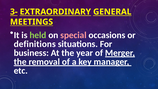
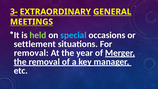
special colour: pink -> light blue
definitions: definitions -> settlement
business at (31, 53): business -> removal
